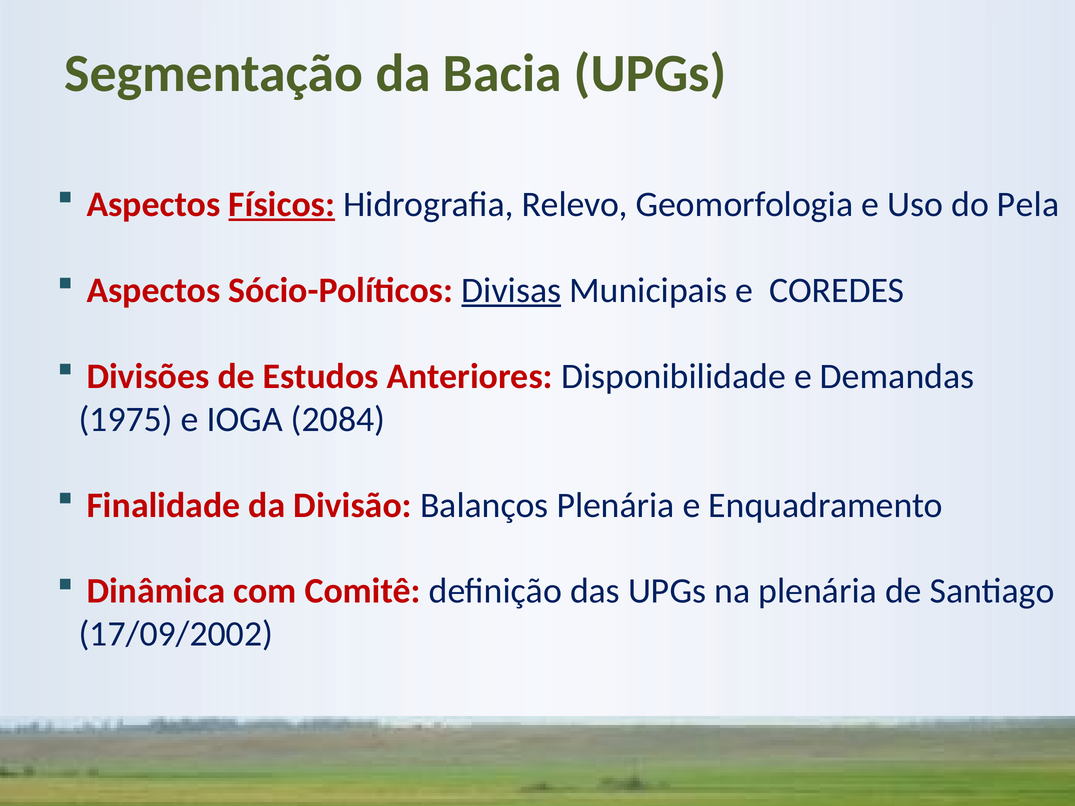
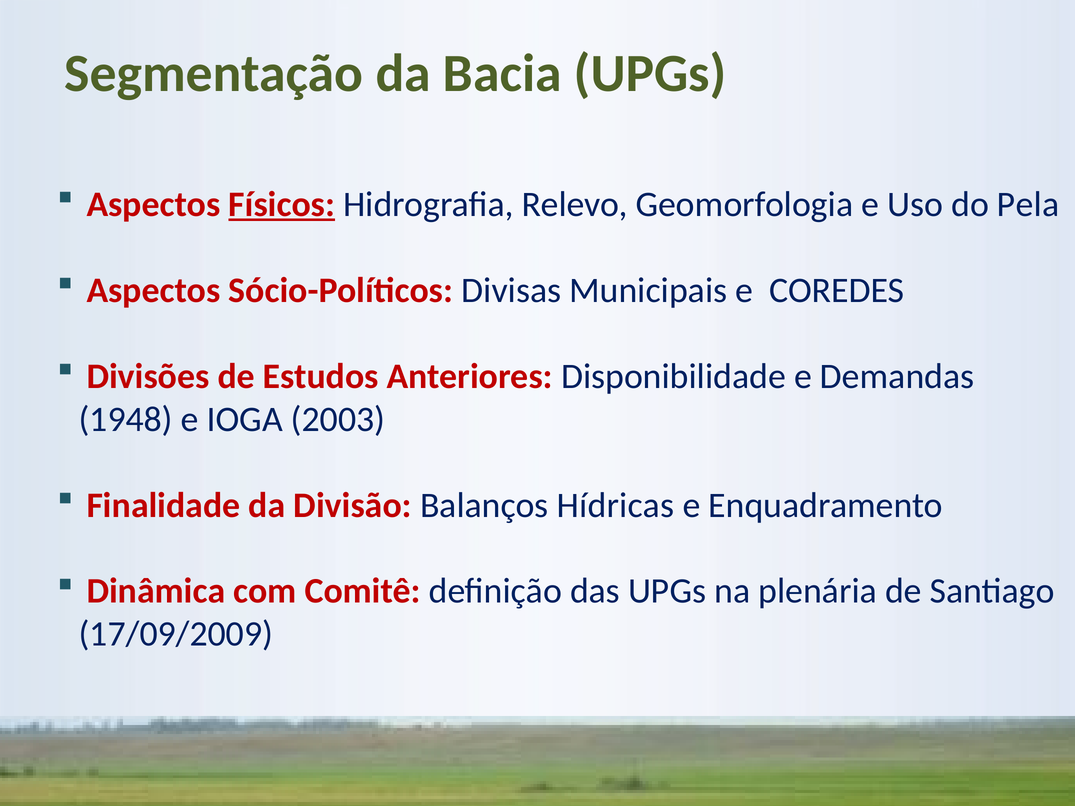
Divisas underline: present -> none
1975: 1975 -> 1948
2084: 2084 -> 2003
Balanços Plenária: Plenária -> Hídricas
17/09/2002: 17/09/2002 -> 17/09/2009
